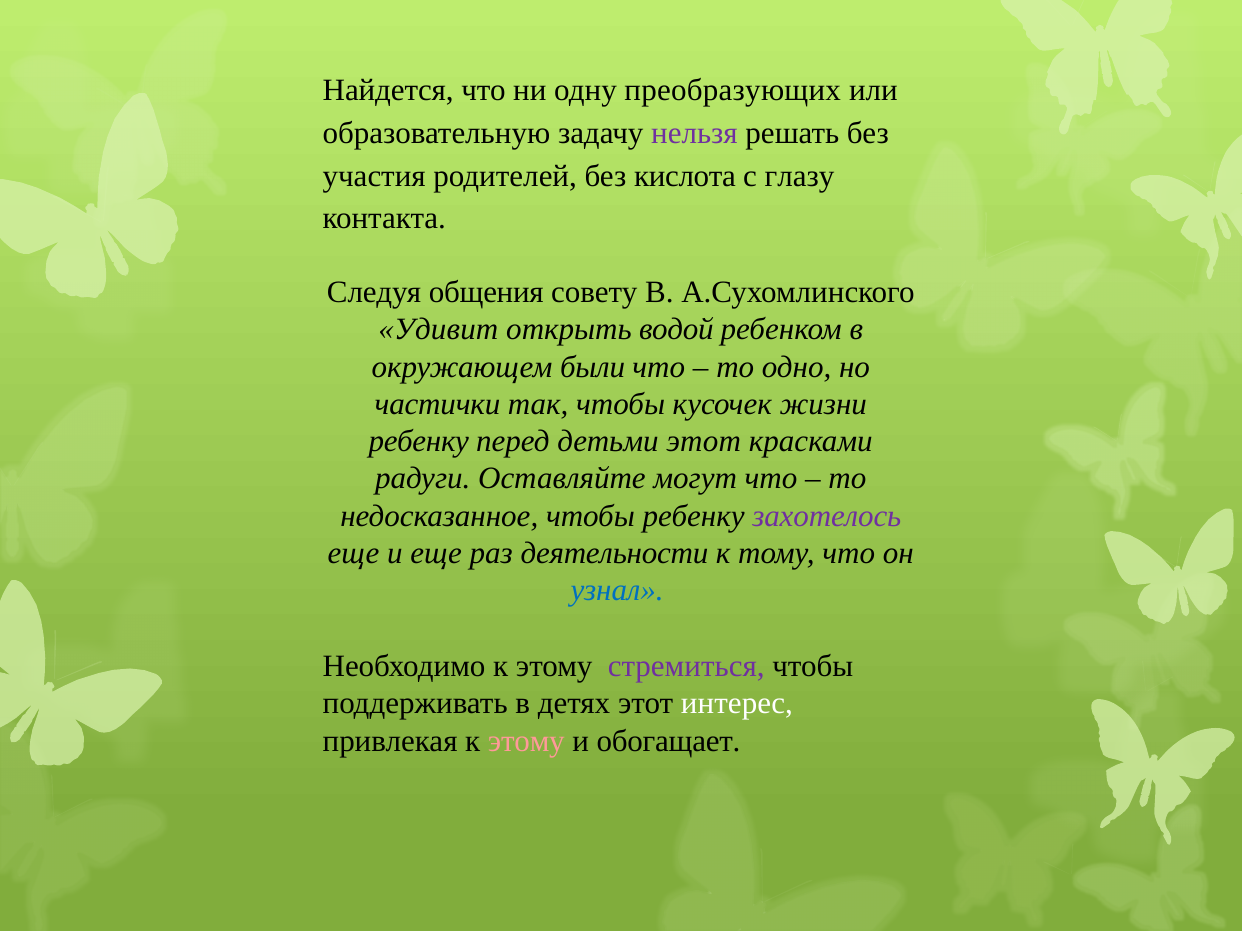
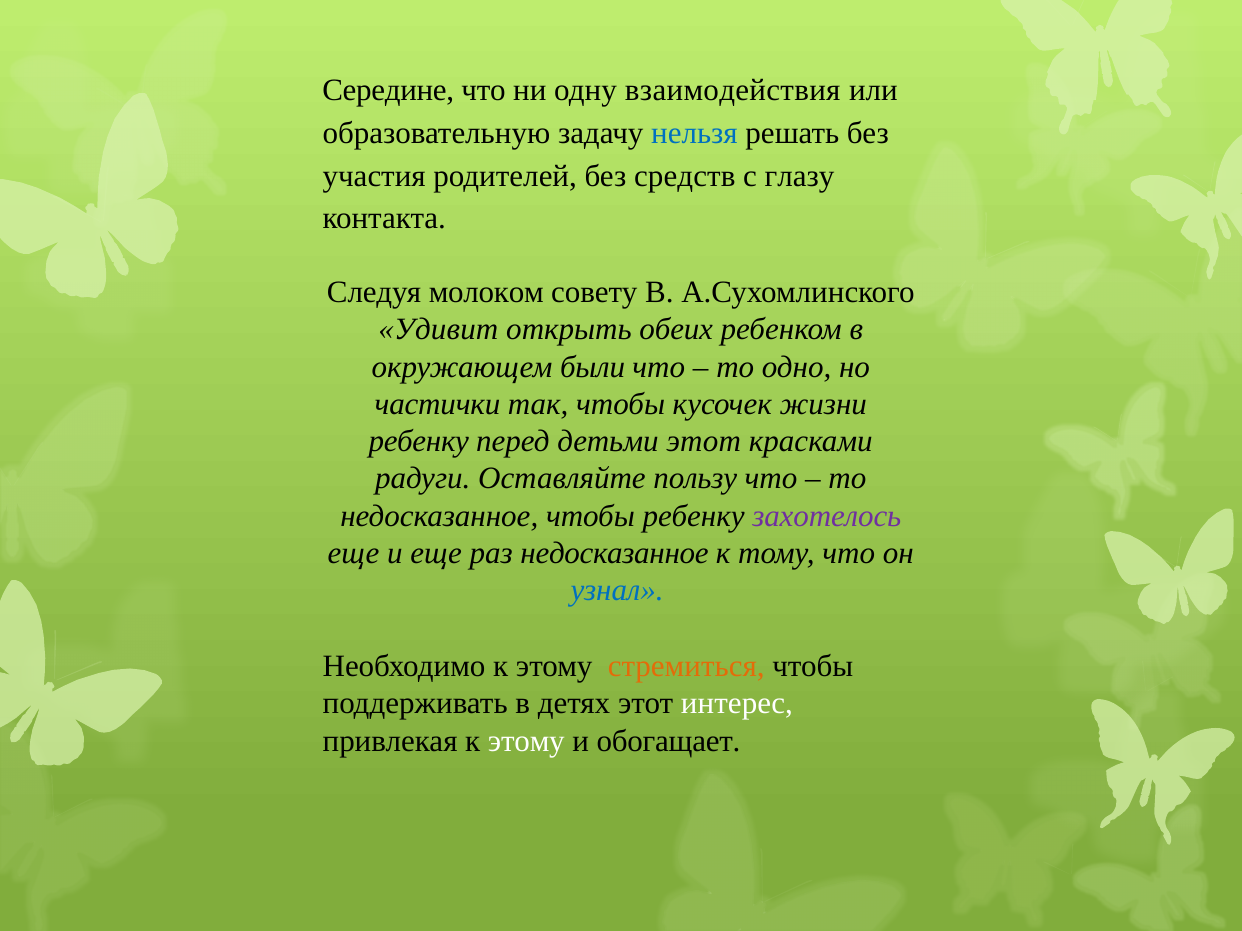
Найдется: Найдется -> Середине
преобразующих: преобразующих -> взаимодействия
нельзя colour: purple -> blue
кислота: кислота -> средств
общения: общения -> молоком
водой: водой -> обеих
могут: могут -> пользу
раз деятельности: деятельности -> недосказанное
стремиться colour: purple -> orange
этому at (526, 741) colour: pink -> white
